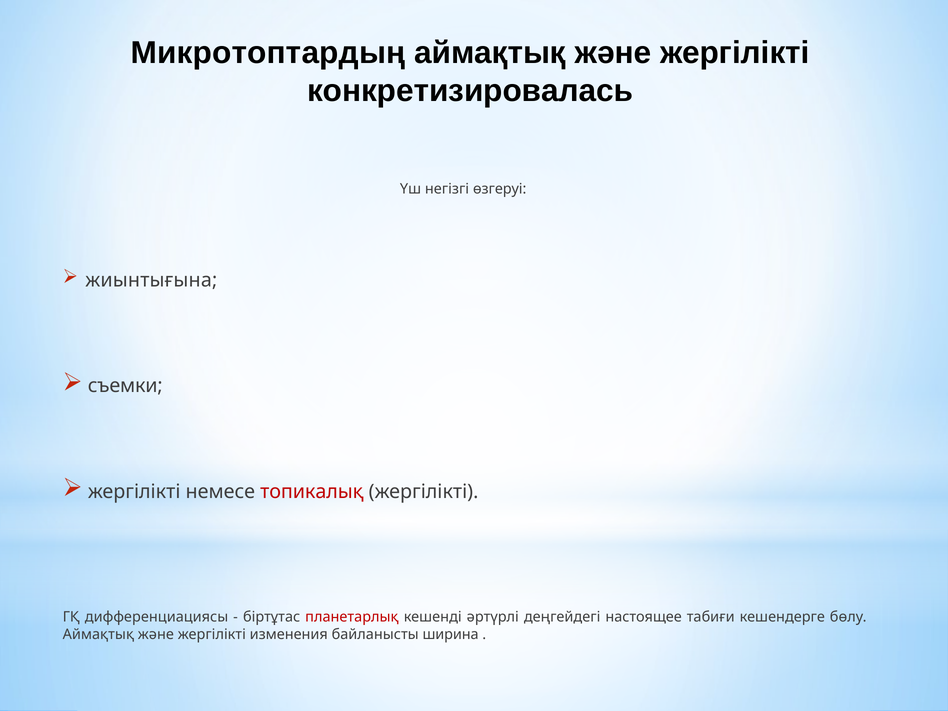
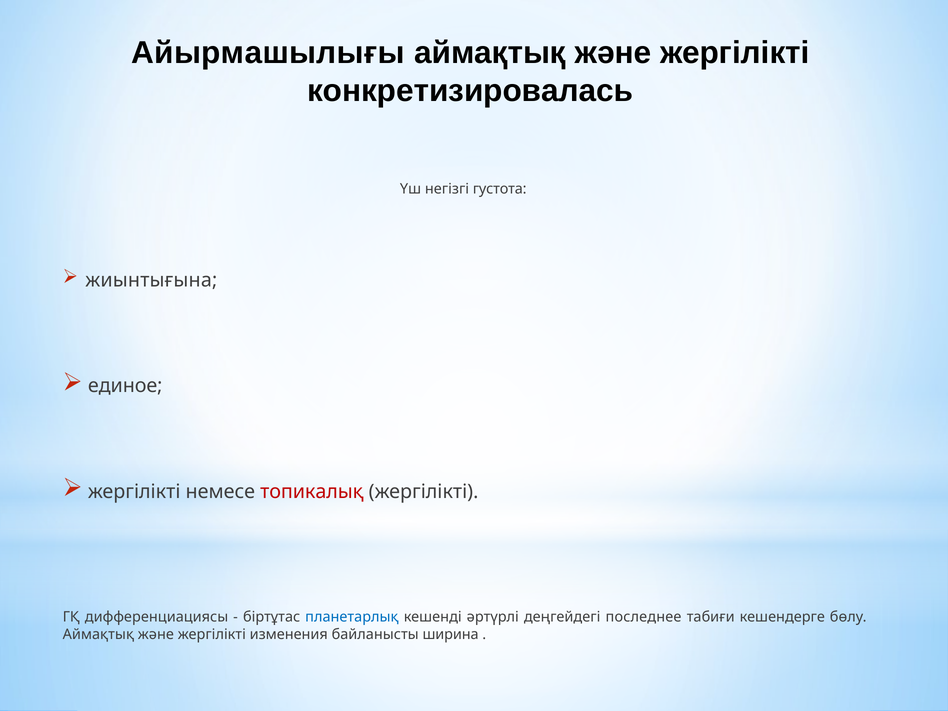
Микротоптардың: Микротоптардың -> Айырмашылығы
өзгеруі: өзгеруі -> густота
съемки: съемки -> единое
планетарлық colour: red -> blue
настоящее: настоящее -> последнее
